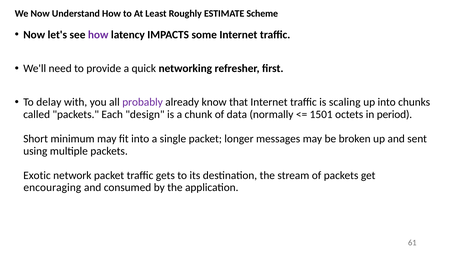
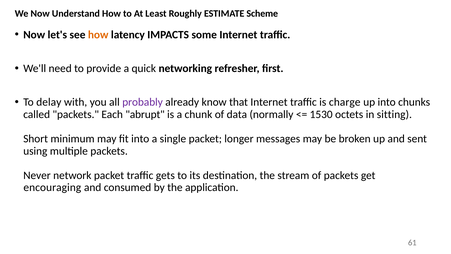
how at (98, 35) colour: purple -> orange
scaling: scaling -> charge
design: design -> abrupt
1501: 1501 -> 1530
period: period -> sitting
Exotic: Exotic -> Never
